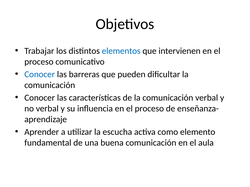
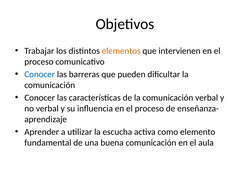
elementos colour: blue -> orange
